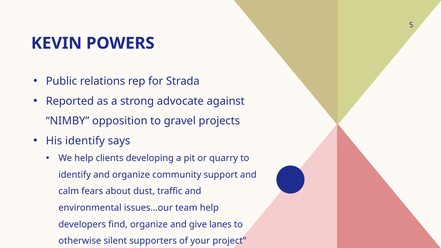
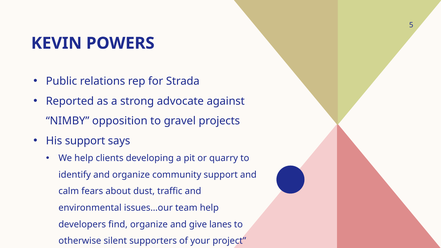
His identify: identify -> support
